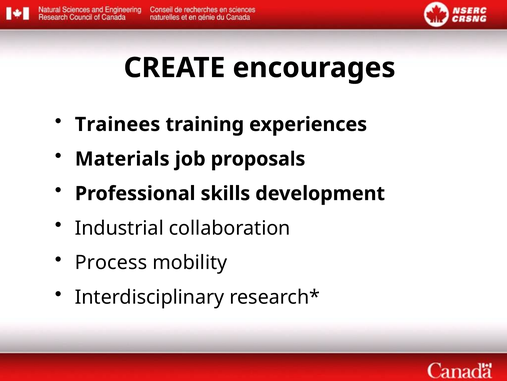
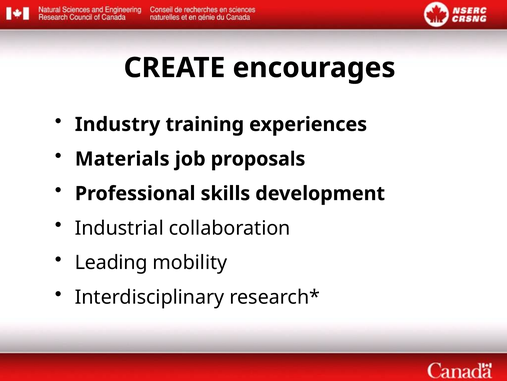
Trainees: Trainees -> Industry
Process: Process -> Leading
